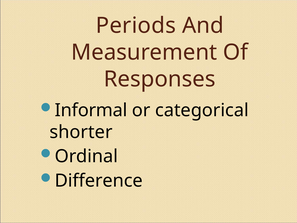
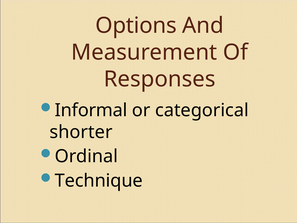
Periods: Periods -> Options
Difference: Difference -> Technique
